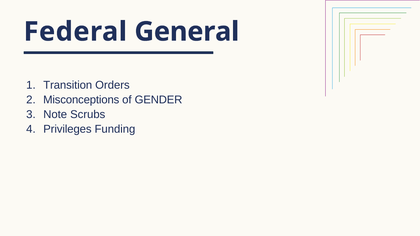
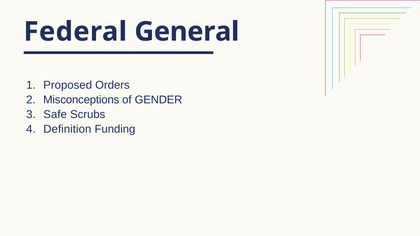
Transition: Transition -> Proposed
Note: Note -> Safe
Privileges: Privileges -> Definition
